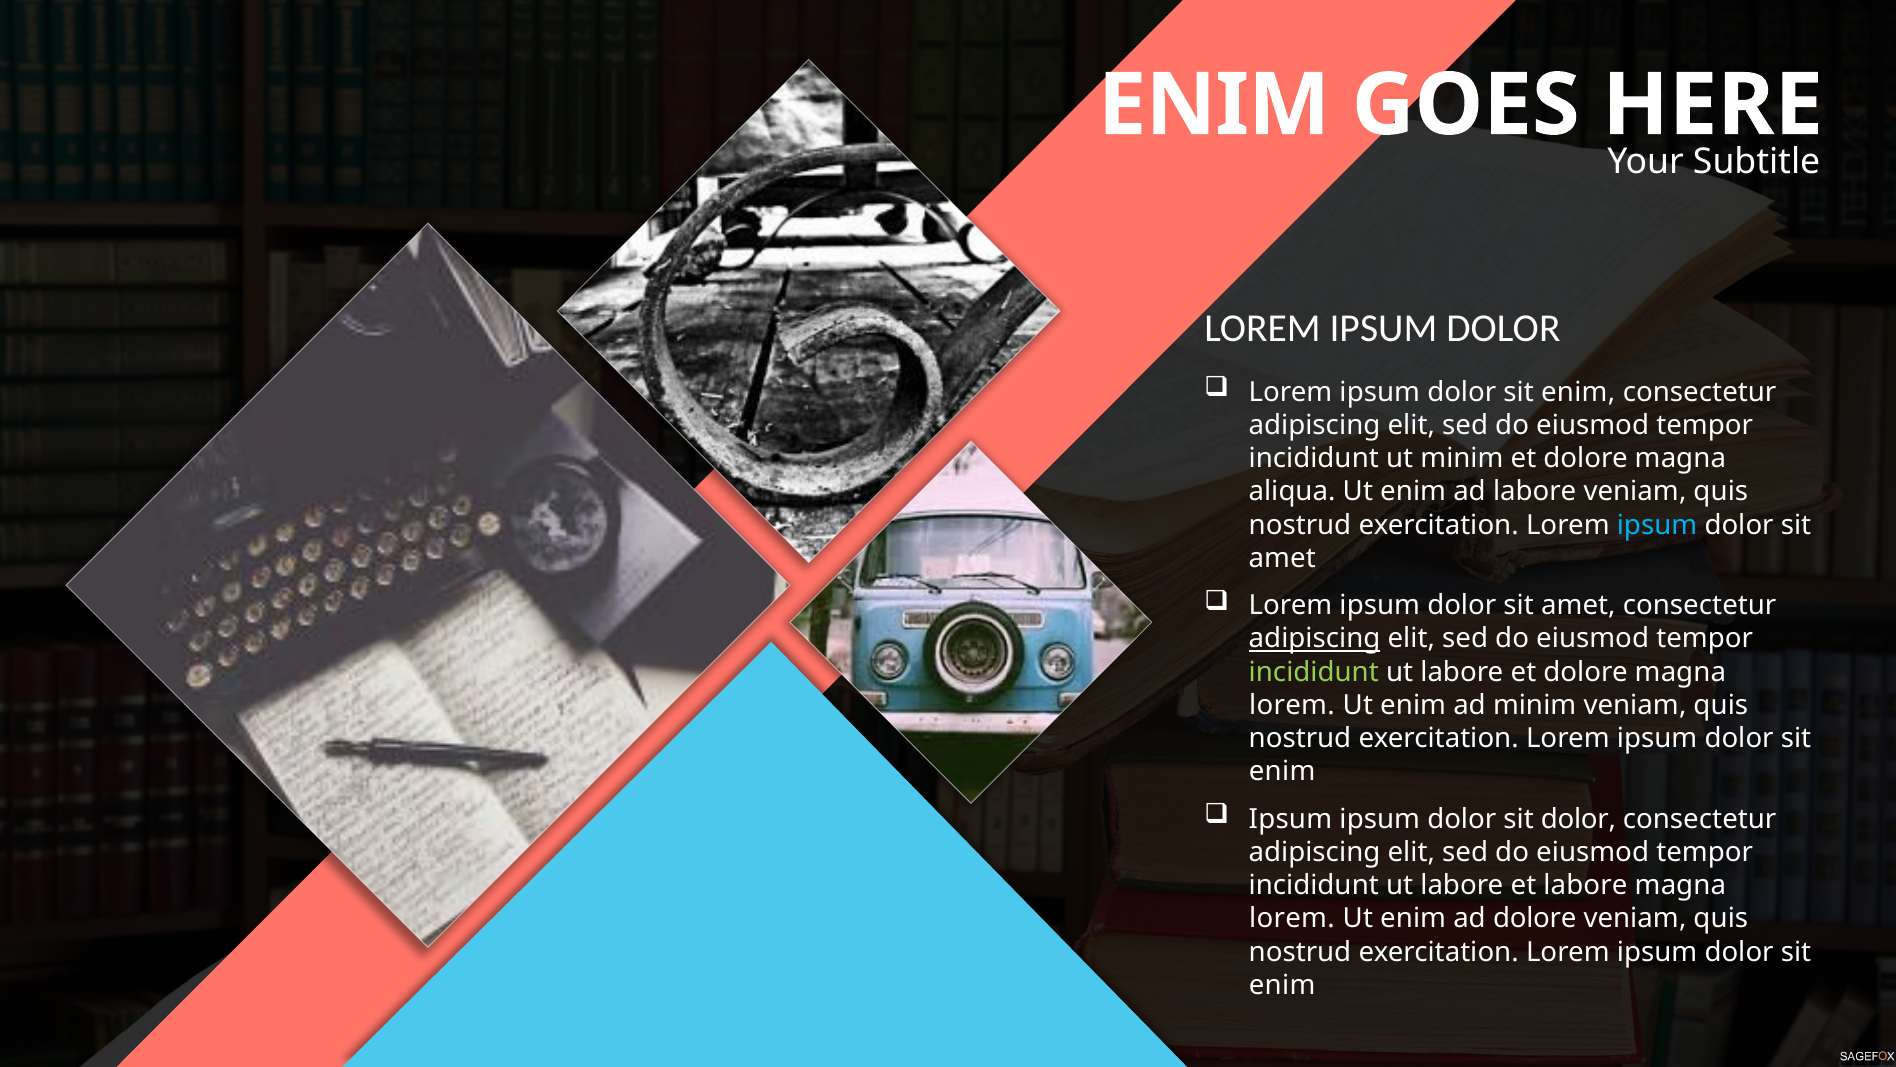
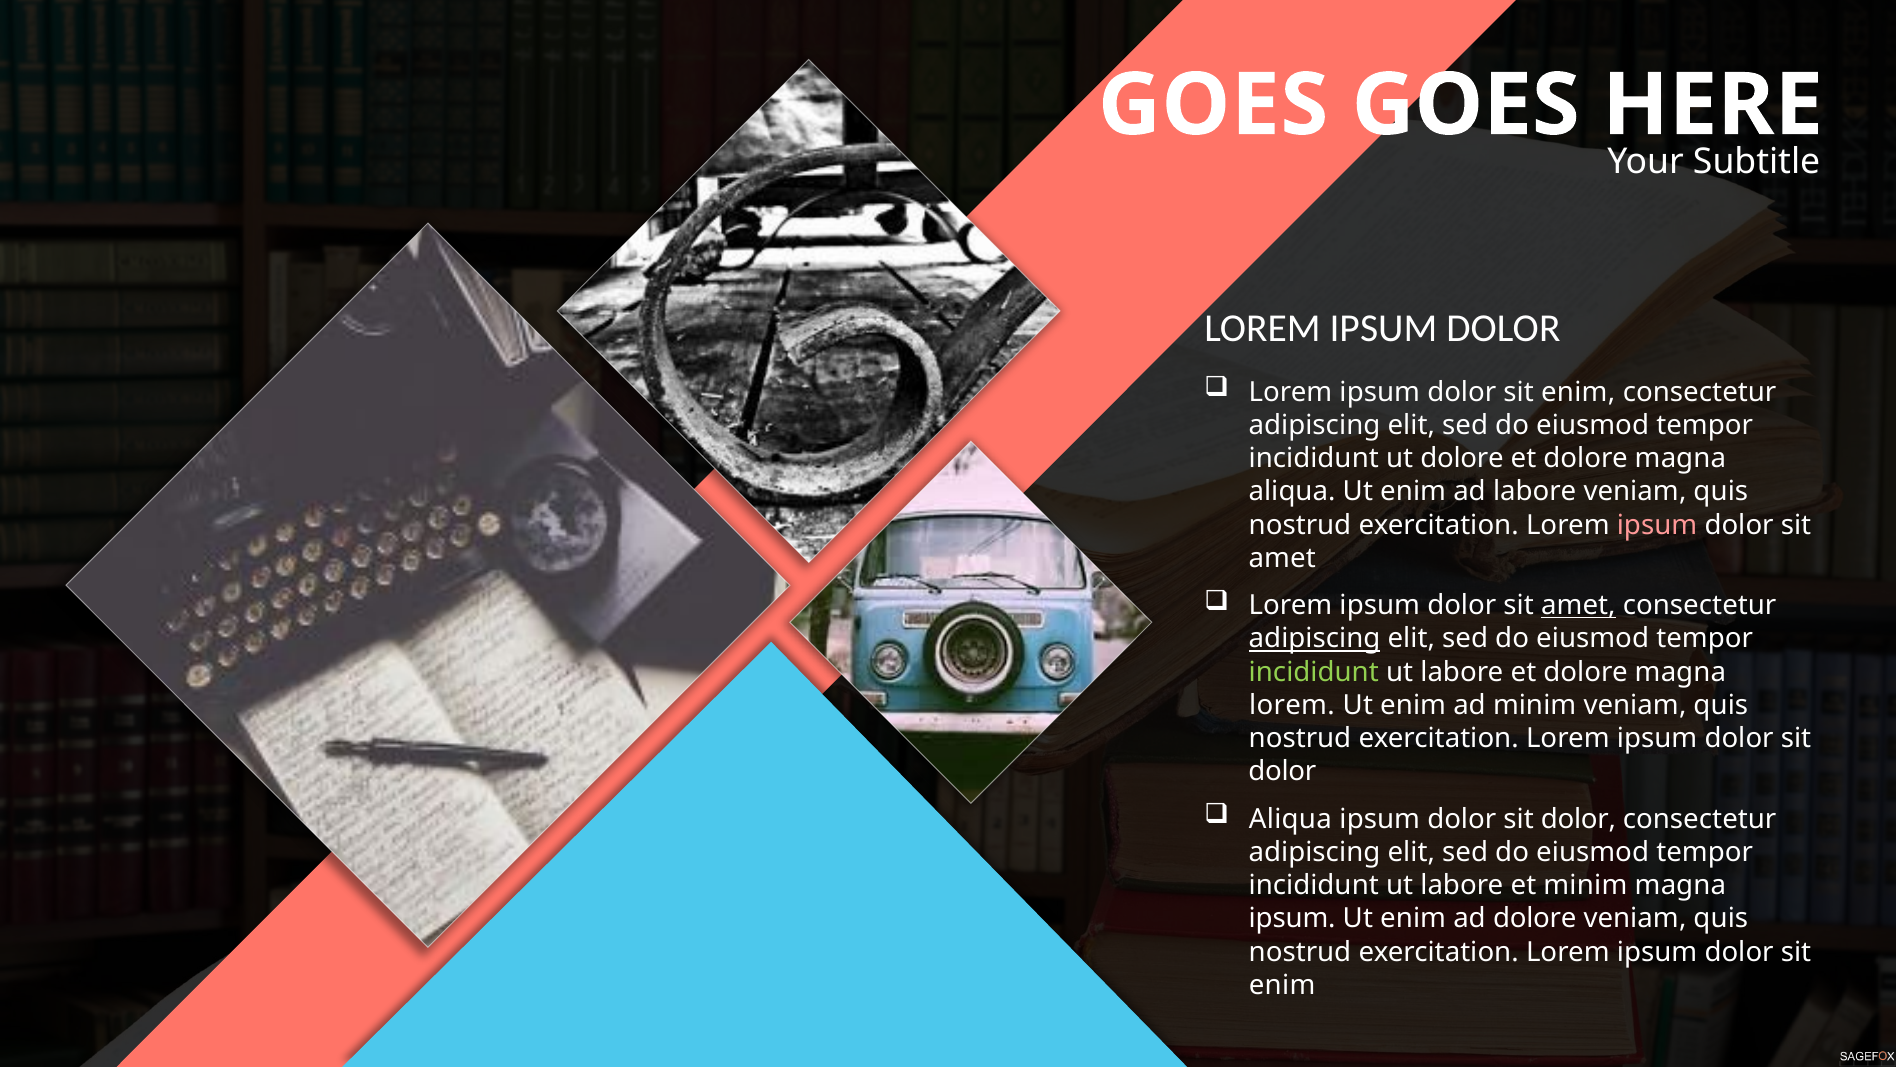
ENIM at (1214, 105): ENIM -> GOES
ut minim: minim -> dolore
ipsum at (1657, 525) colour: light blue -> pink
amet at (1578, 605) underline: none -> present
enim at (1282, 771): enim -> dolor
Ipsum at (1290, 819): Ipsum -> Aliqua
et labore: labore -> minim
lorem at (1292, 918): lorem -> ipsum
